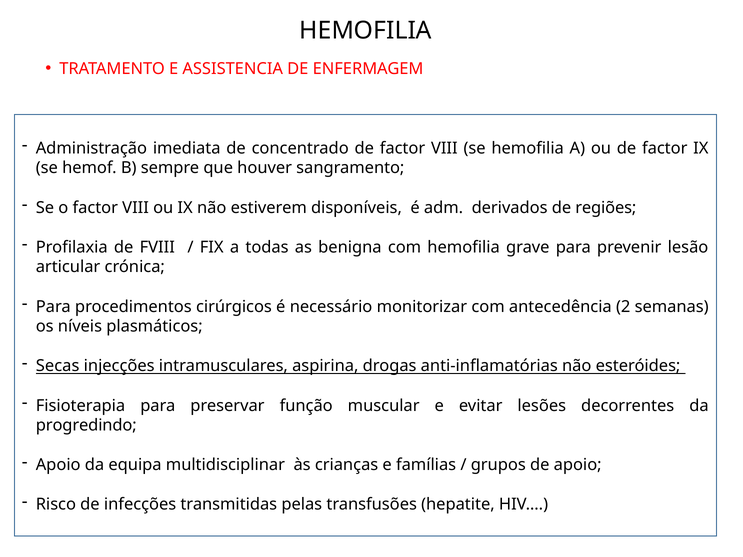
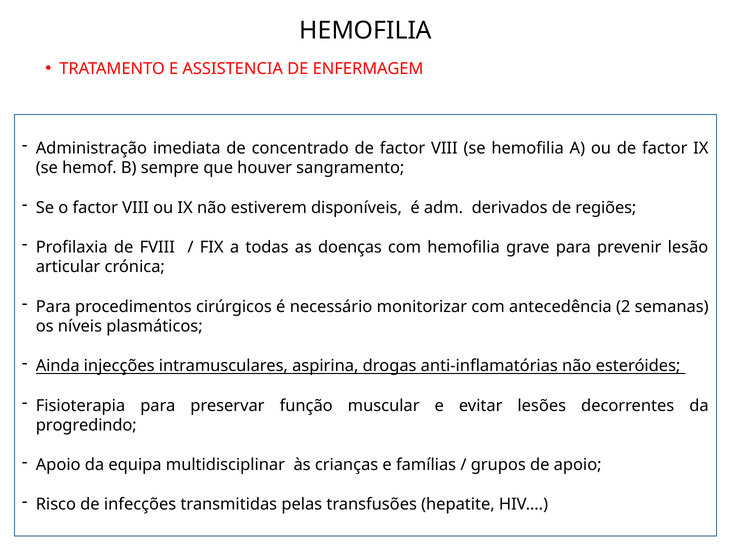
benigna: benigna -> doenças
Secas: Secas -> Ainda
